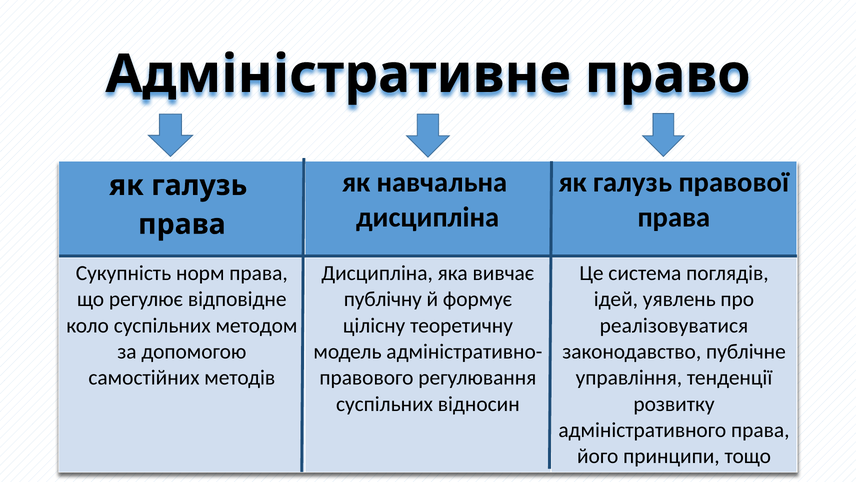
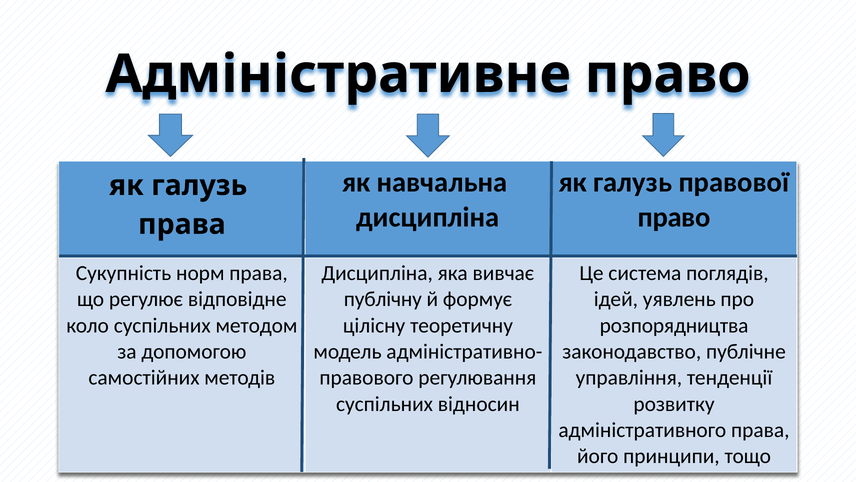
права at (674, 217): права -> право
реалізовуватися: реалізовуватися -> розпорядництва
